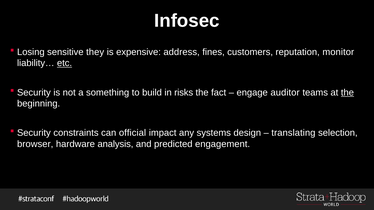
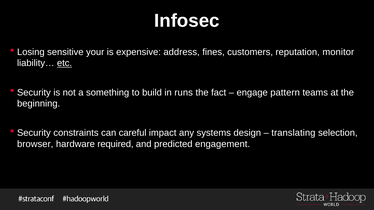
they: they -> your
risks: risks -> runs
auditor: auditor -> pattern
the at (347, 93) underline: present -> none
official: official -> careful
analysis: analysis -> required
